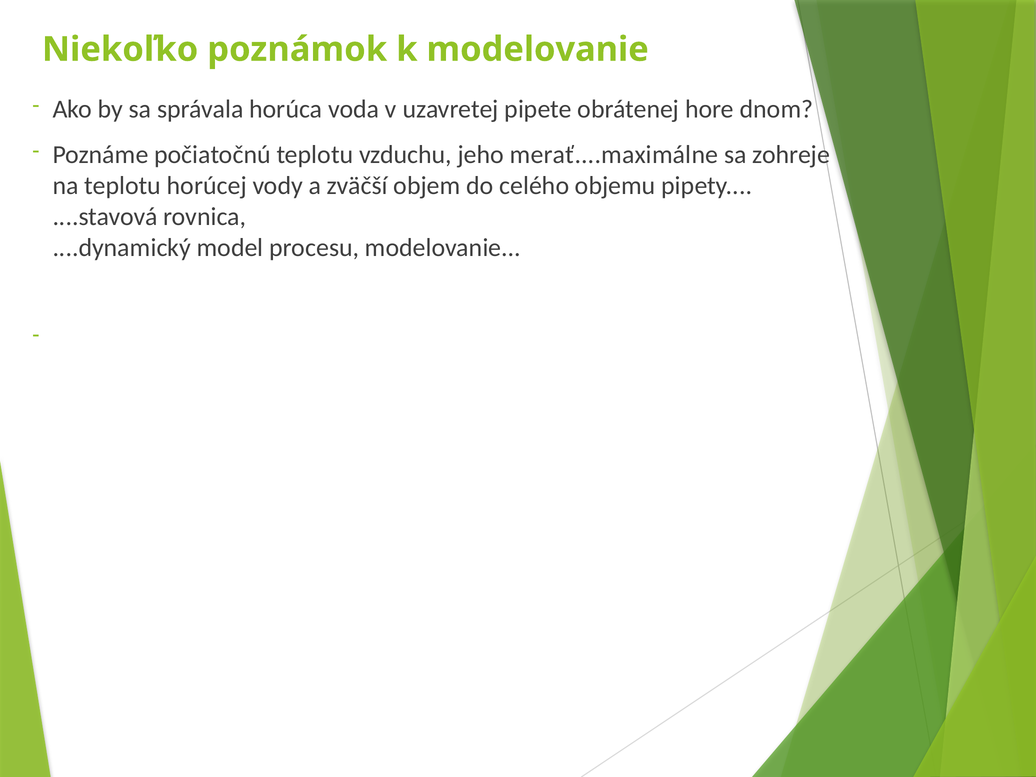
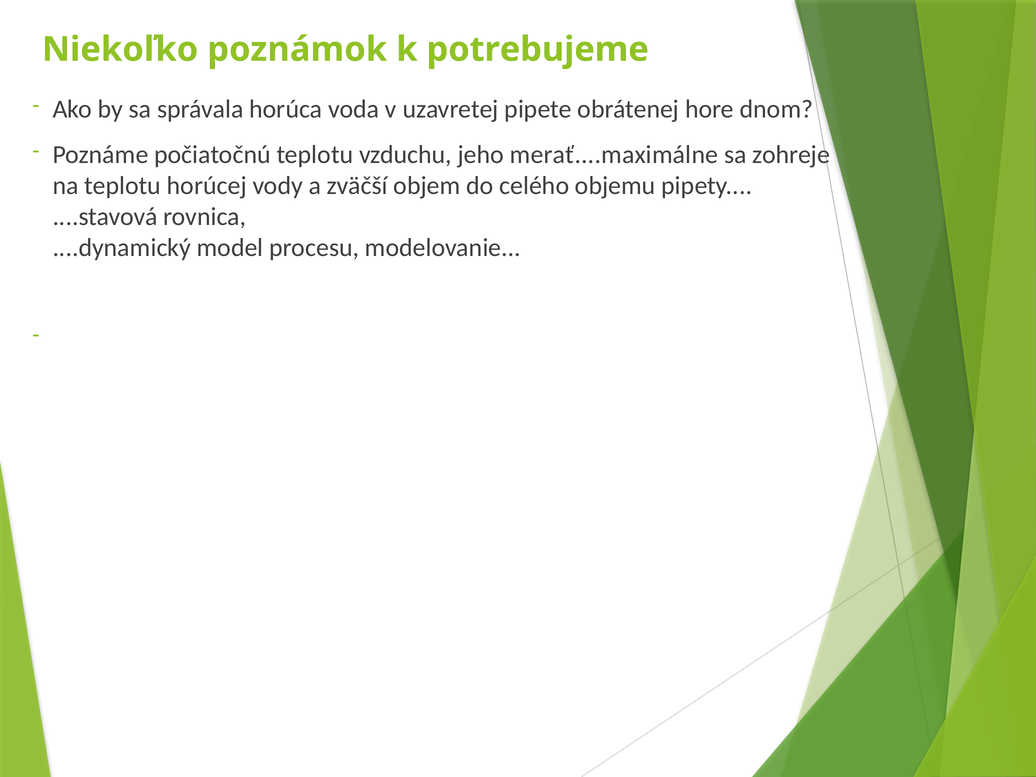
k modelovanie: modelovanie -> potrebujeme
